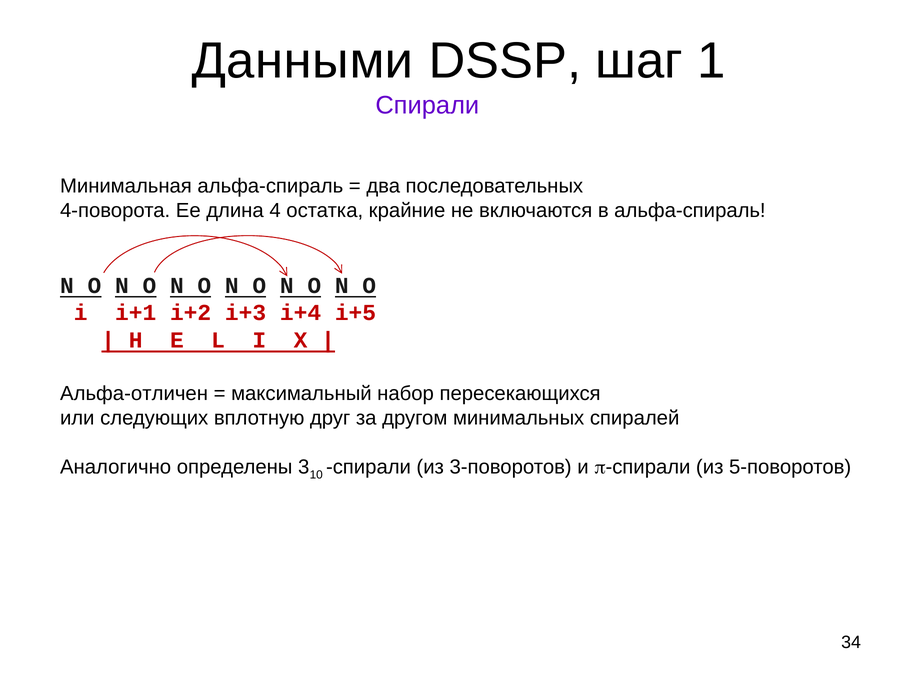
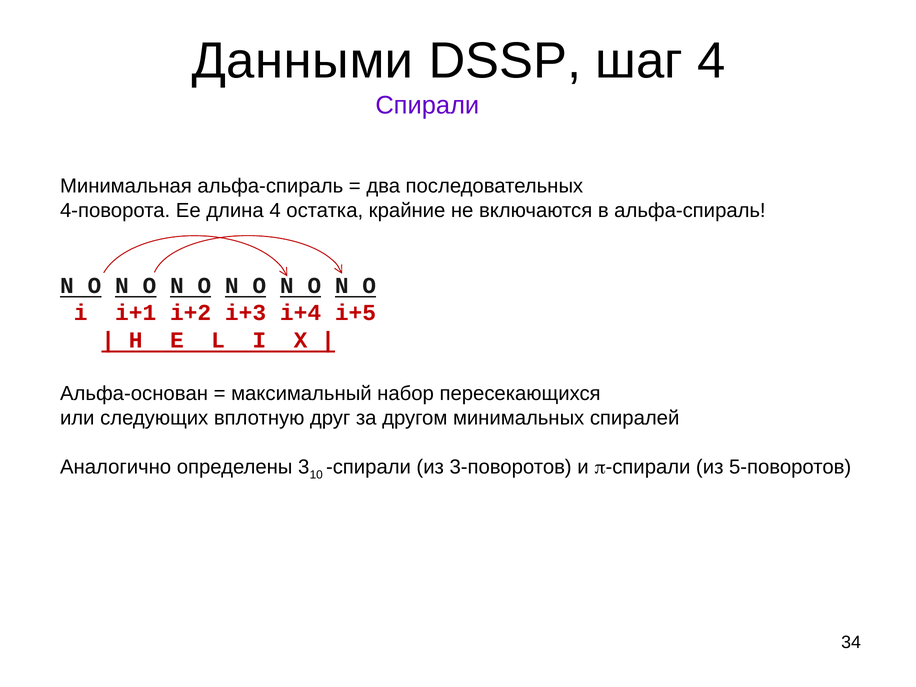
шаг 1: 1 -> 4
Альфа-отличен: Альфа-отличен -> Альфа-основан
